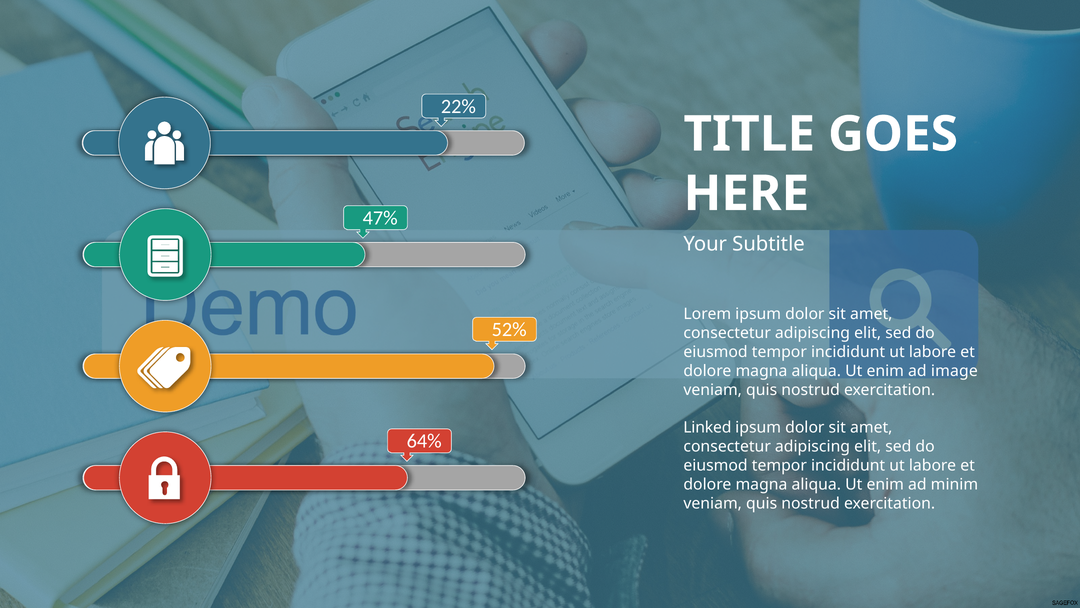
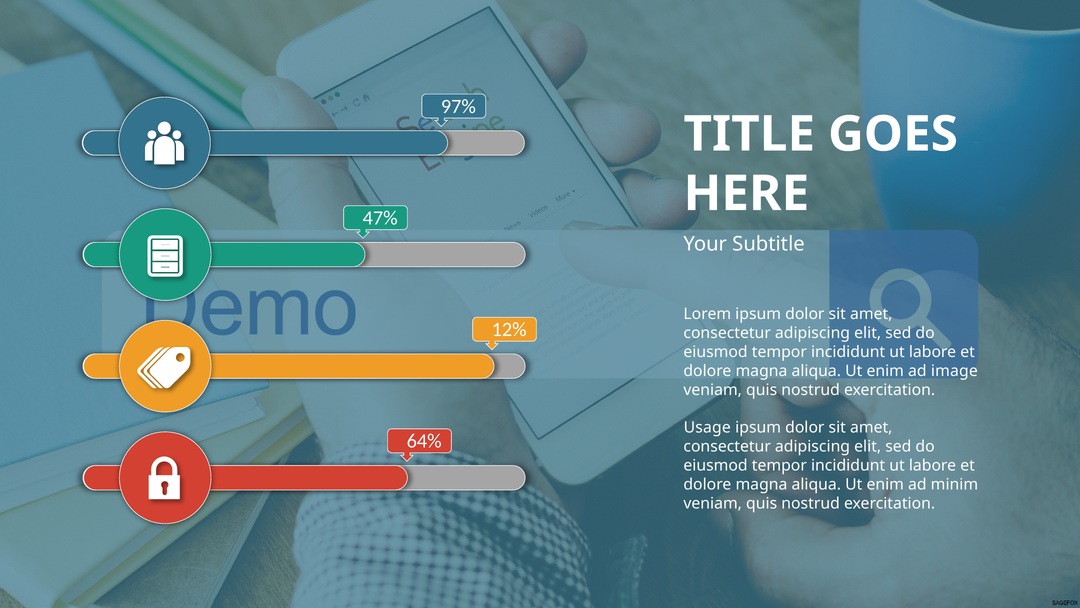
22%: 22% -> 97%
52%: 52% -> 12%
Linked: Linked -> Usage
